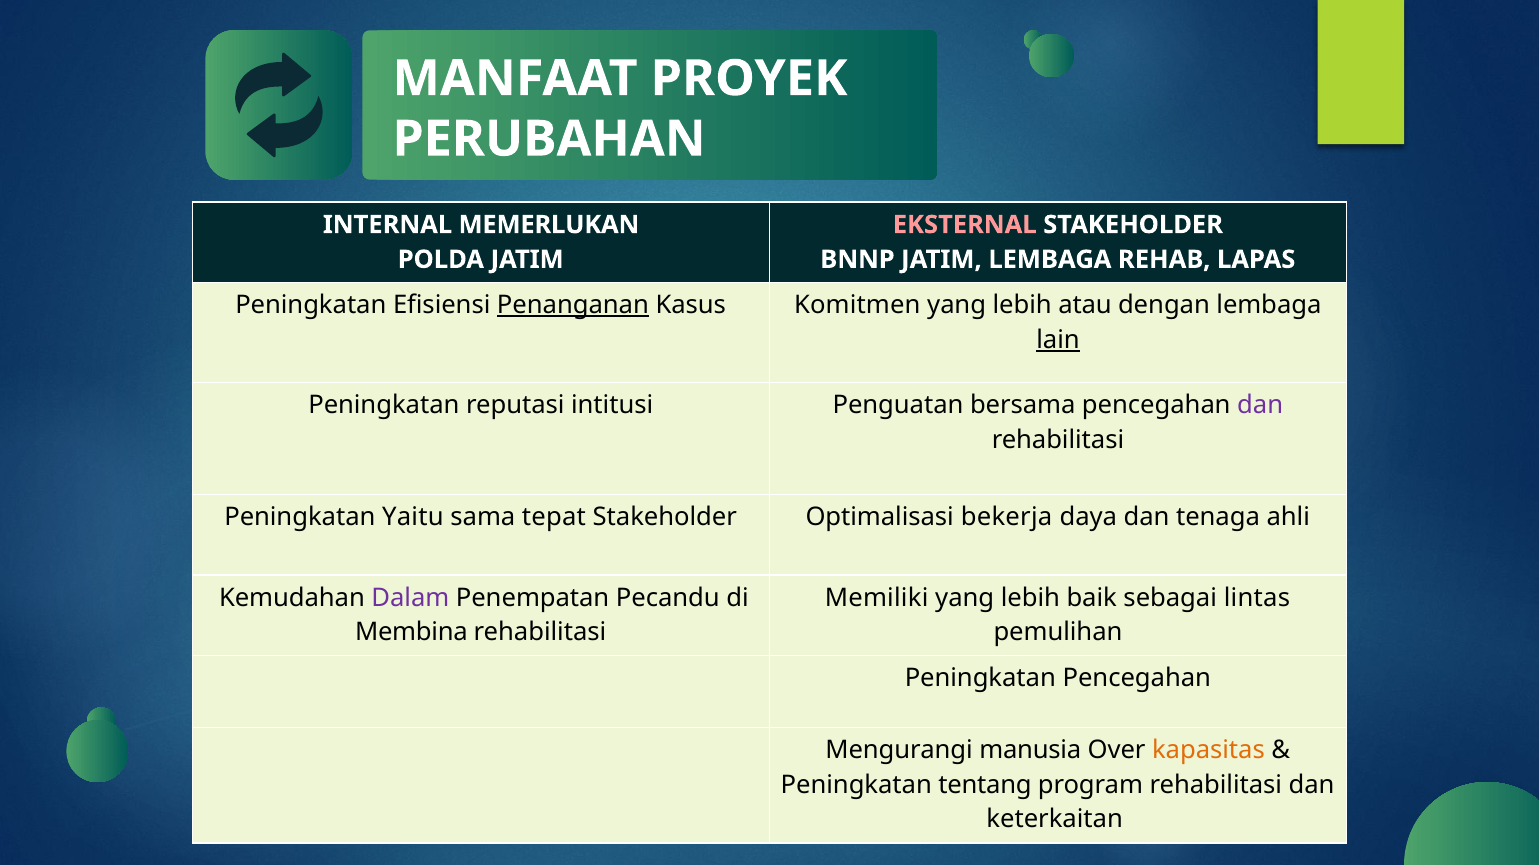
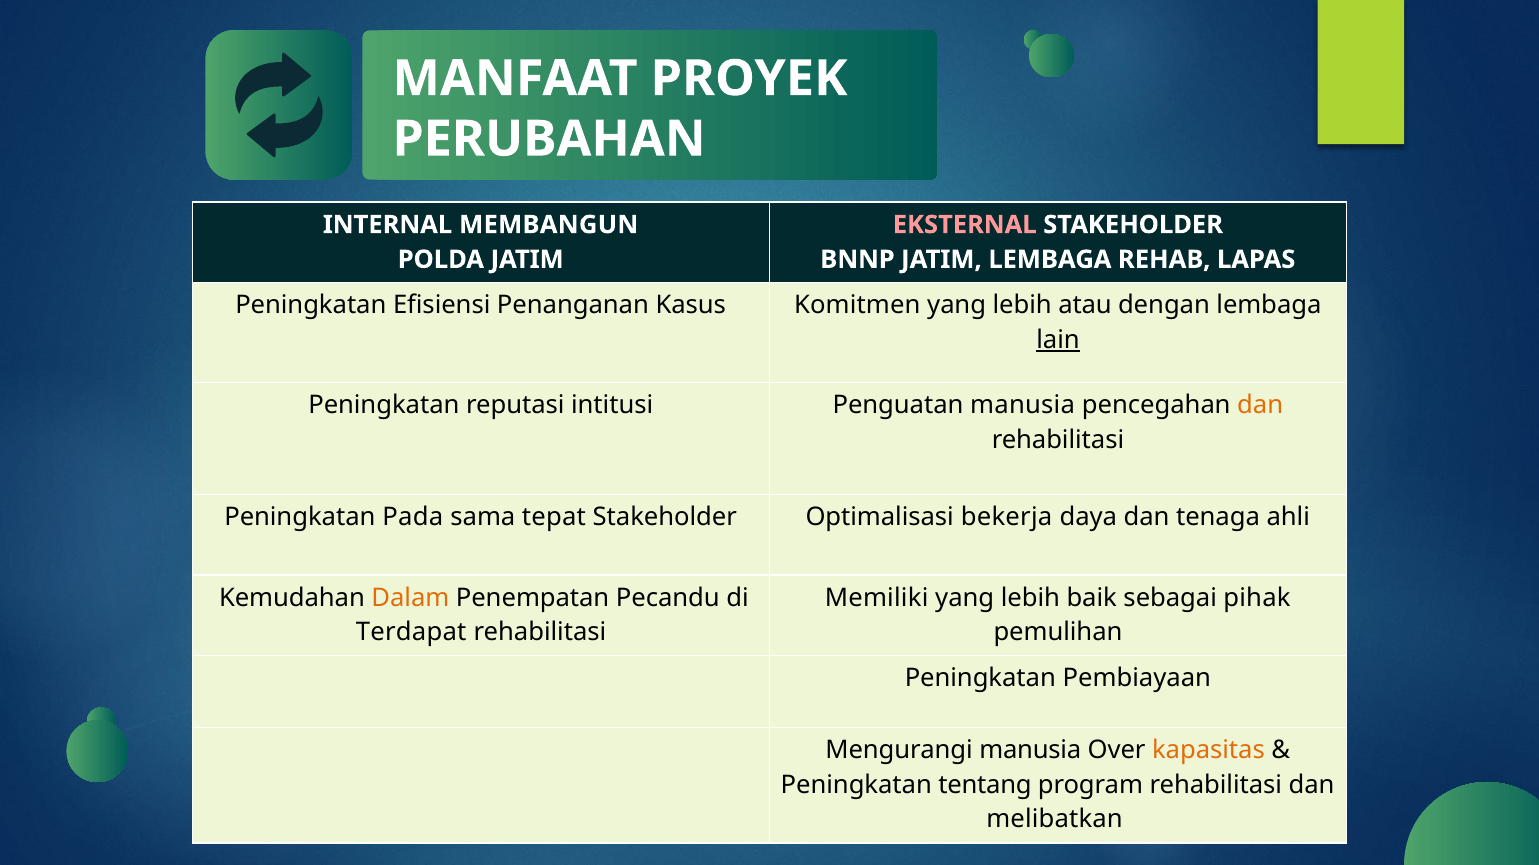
MEMERLUKAN: MEMERLUKAN -> MEMBANGUN
Penanganan underline: present -> none
Penguatan bersama: bersama -> manusia
dan at (1260, 405) colour: purple -> orange
Yaitu: Yaitu -> Pada
Dalam colour: purple -> orange
lintas: lintas -> pihak
Membina: Membina -> Terdapat
Peningkatan Pencegahan: Pencegahan -> Pembiayaan
keterkaitan: keterkaitan -> melibatkan
